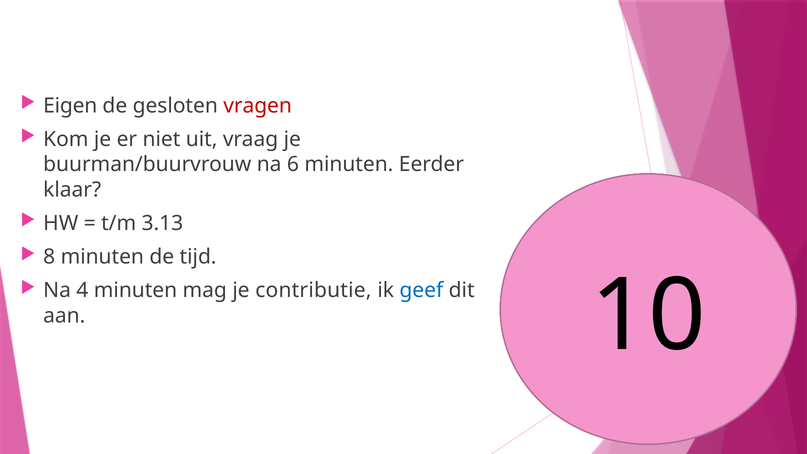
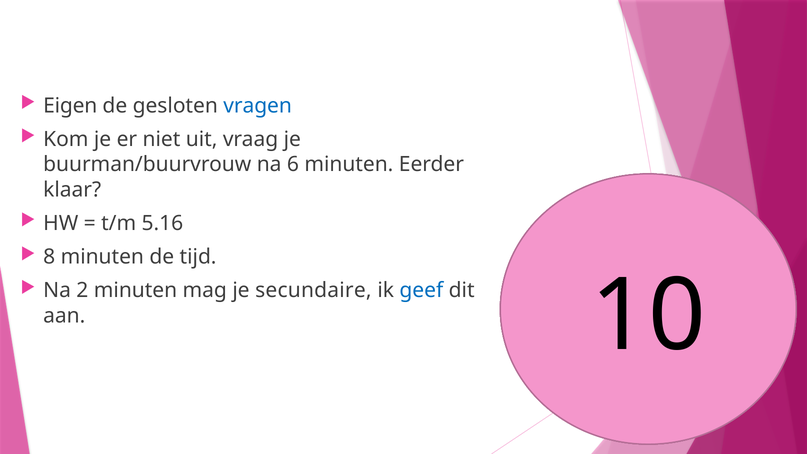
vragen colour: red -> blue
3.13: 3.13 -> 5.16
4: 4 -> 2
contributie: contributie -> secundaire
